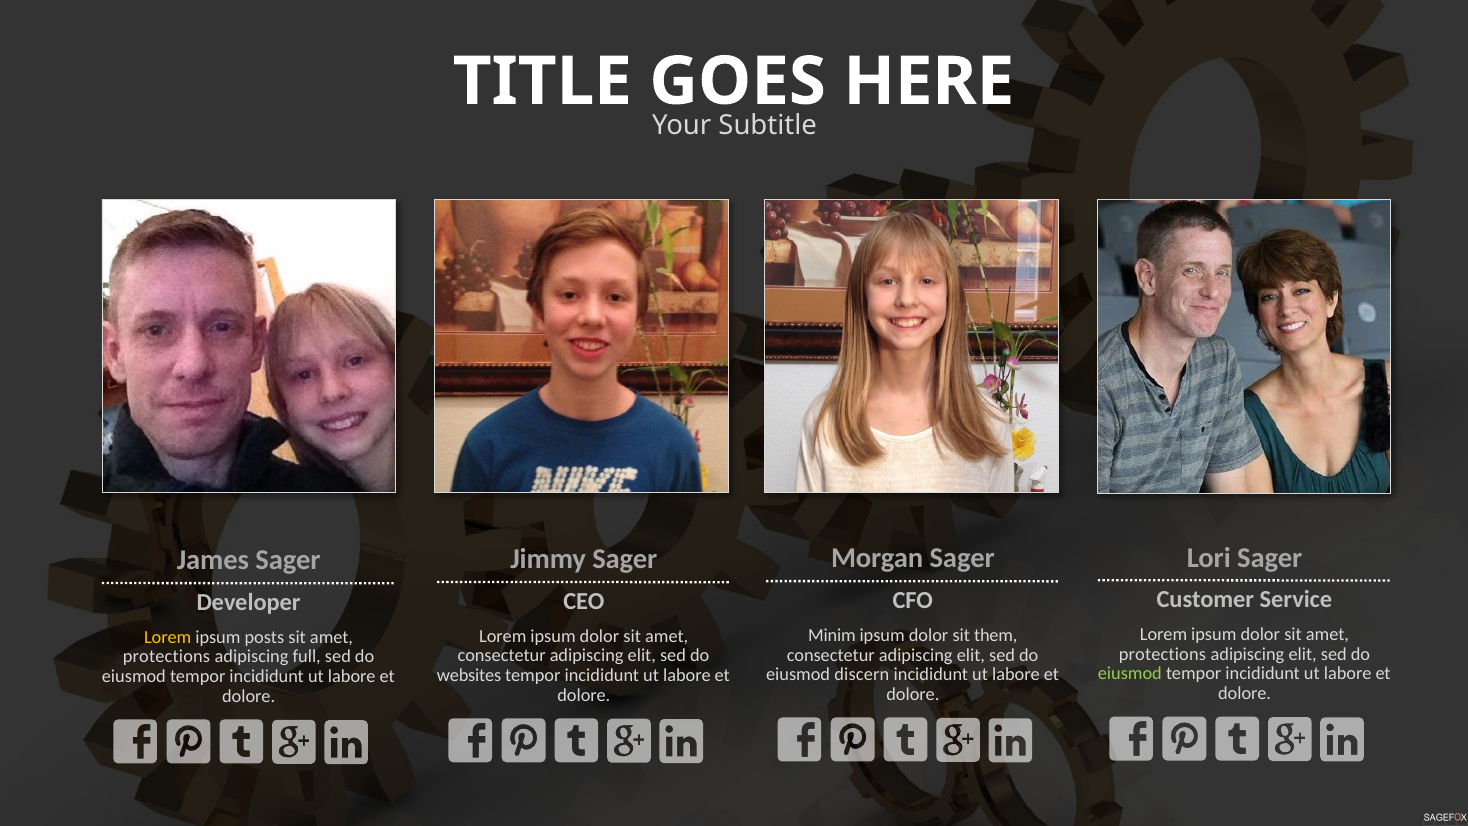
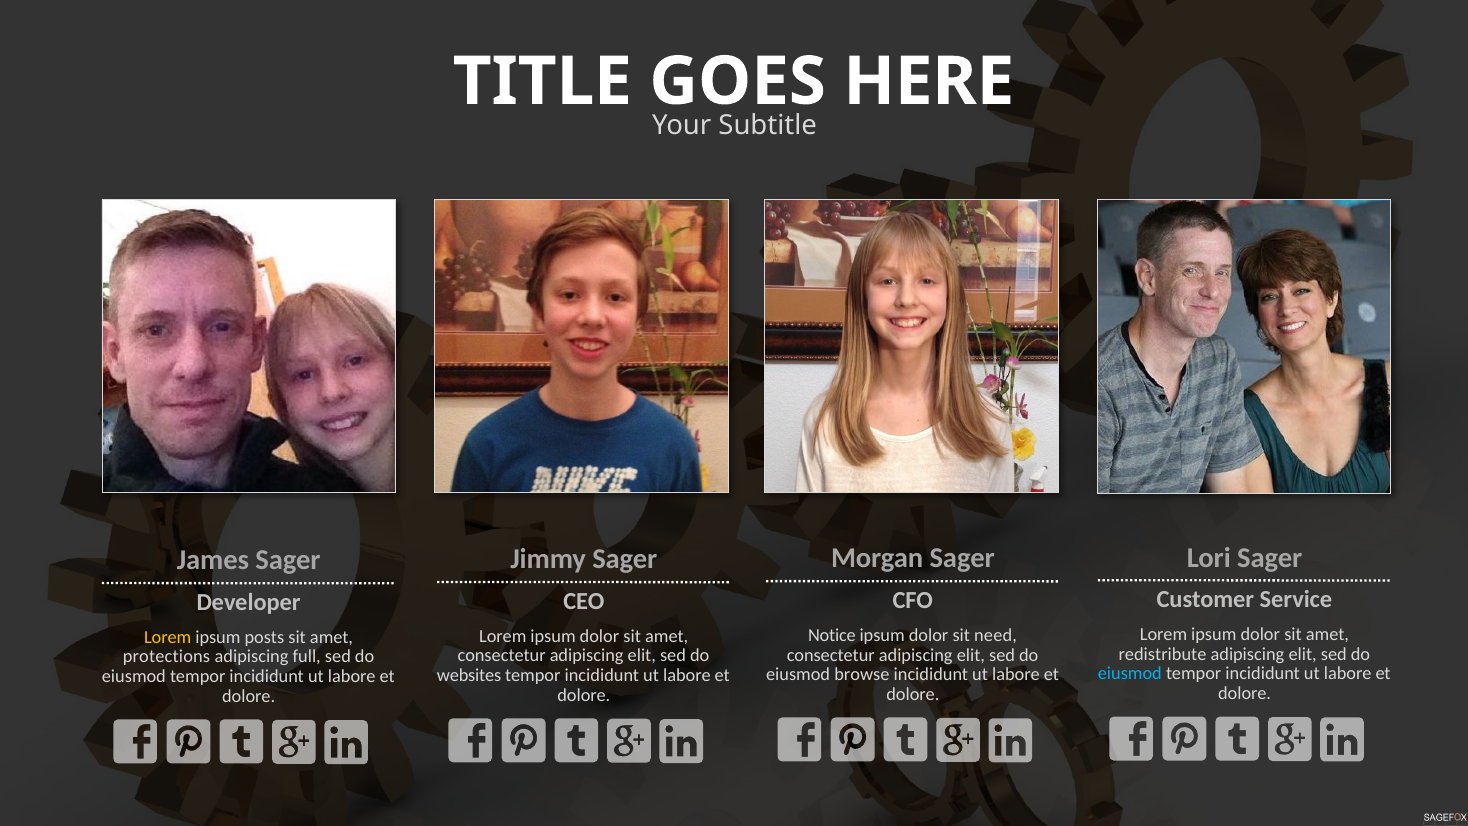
Minim: Minim -> Notice
them: them -> need
protections at (1162, 654): protections -> redistribute
eiusmod at (1130, 674) colour: light green -> light blue
discern: discern -> browse
